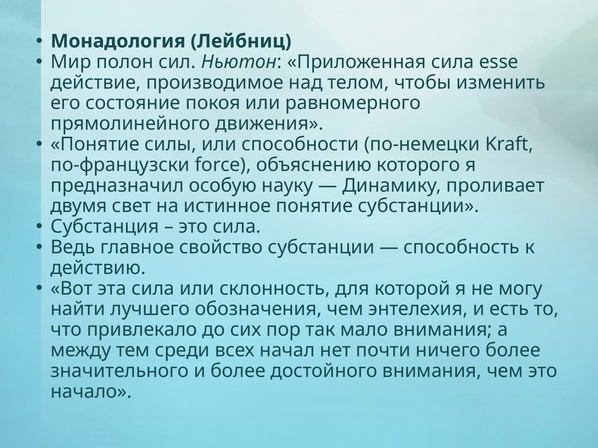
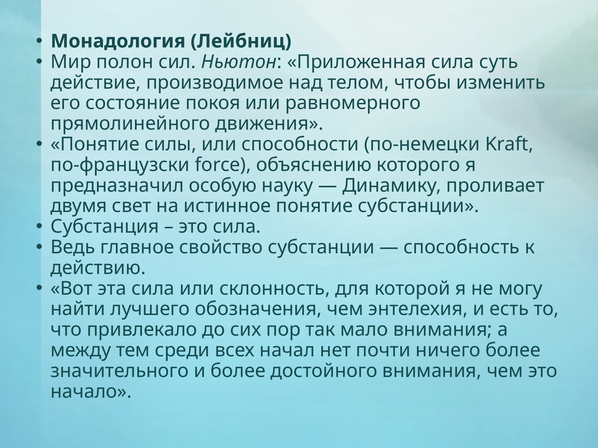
еssе: еssе -> суть
